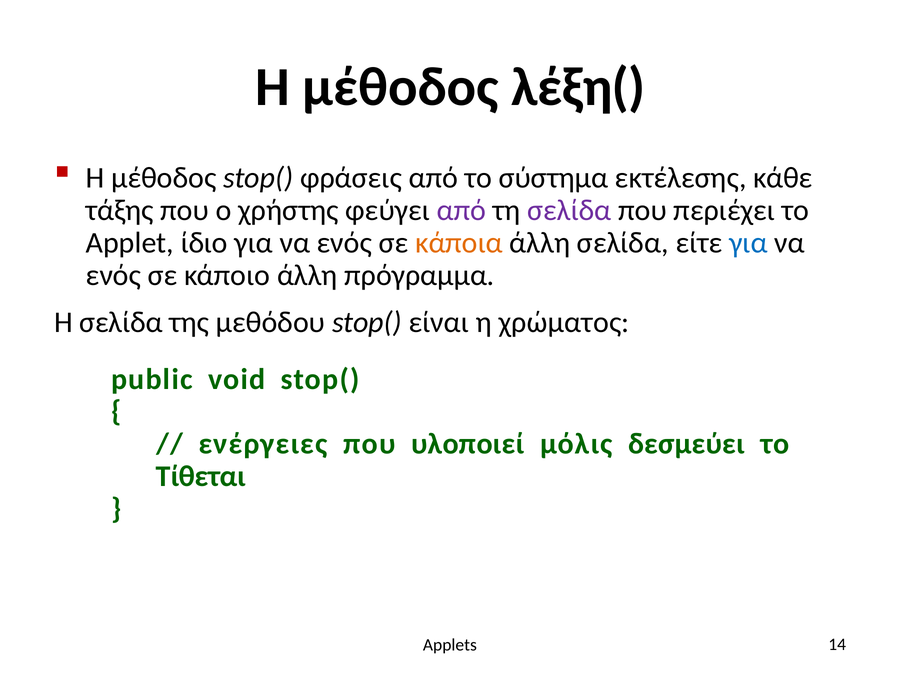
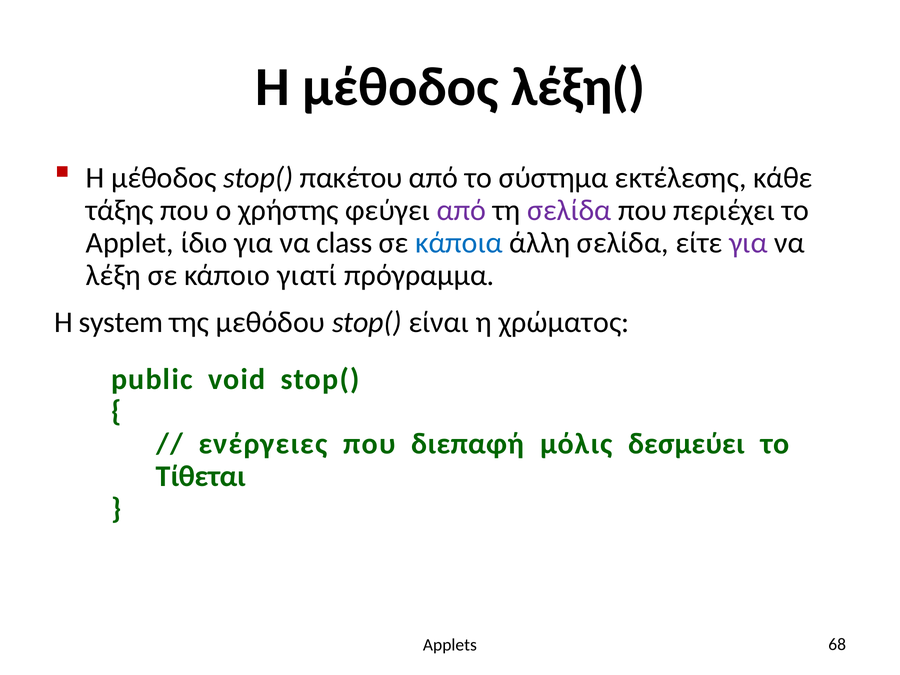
φράσεις: φράσεις -> πακέτου
ενός at (344, 243): ενός -> class
κάποια colour: orange -> blue
για at (748, 243) colour: blue -> purple
ενός at (113, 275): ενός -> λέξη
κάποιο άλλη: άλλη -> γιατί
Η σελίδα: σελίδα -> system
υλοποιεί: υλοποιεί -> διεπαφή
14: 14 -> 68
